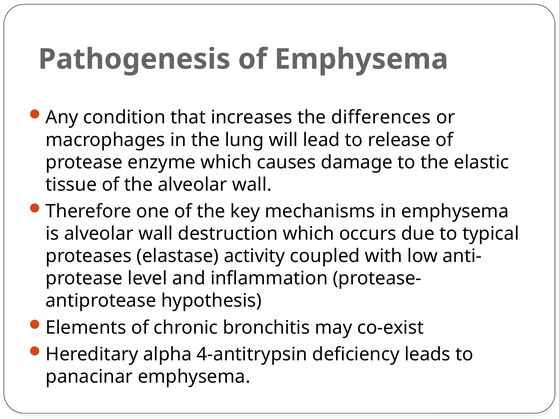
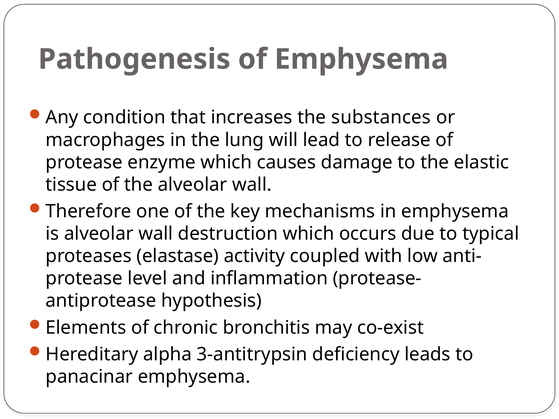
differences: differences -> substances
4-antitrypsin: 4-antitrypsin -> 3-antitrypsin
